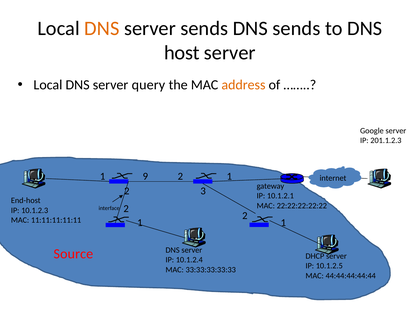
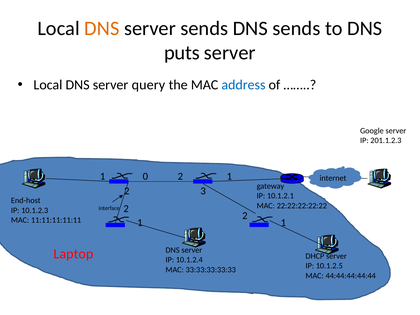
host: host -> puts
address colour: orange -> blue
9: 9 -> 0
Source: Source -> Laptop
